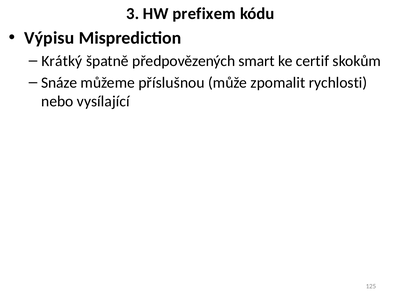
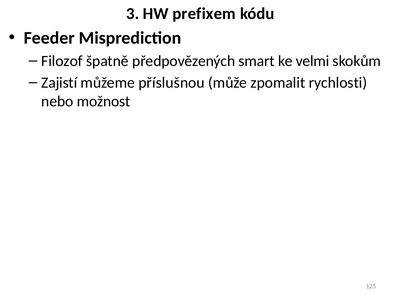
Výpisu: Výpisu -> Feeder
Krátký: Krátký -> Filozof
certif: certif -> velmi
Snáze: Snáze -> Zajistí
vysílající: vysílající -> možnost
